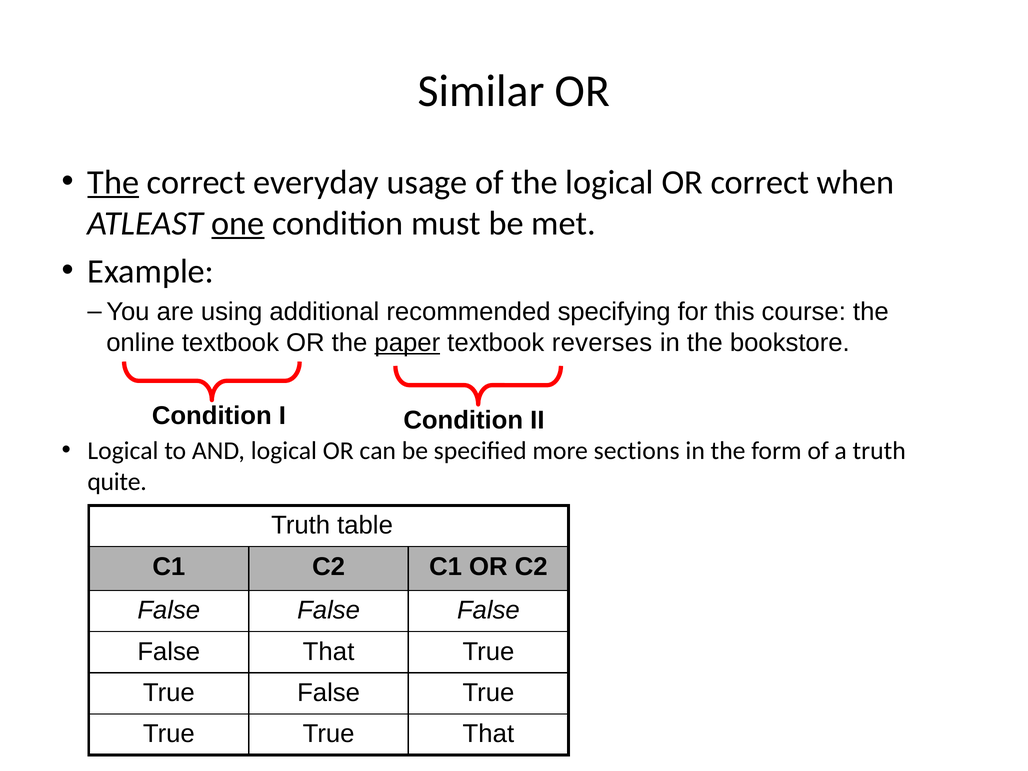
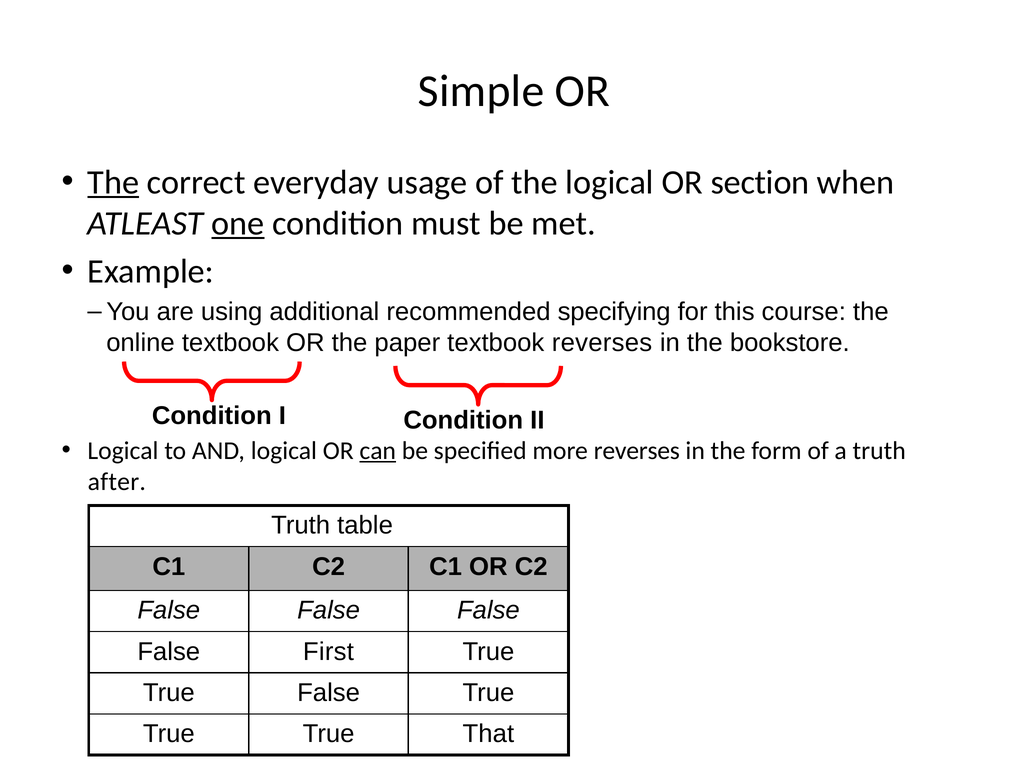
Similar: Similar -> Simple
OR correct: correct -> section
paper underline: present -> none
can underline: none -> present
more sections: sections -> reverses
quite: quite -> after
False That: That -> First
